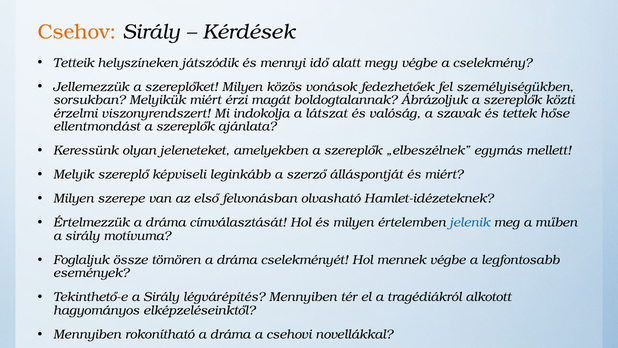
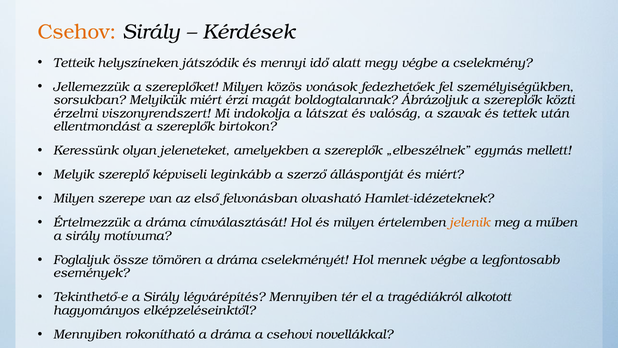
hőse: hőse -> után
ajánlata: ajánlata -> birtokon
jelenik colour: blue -> orange
